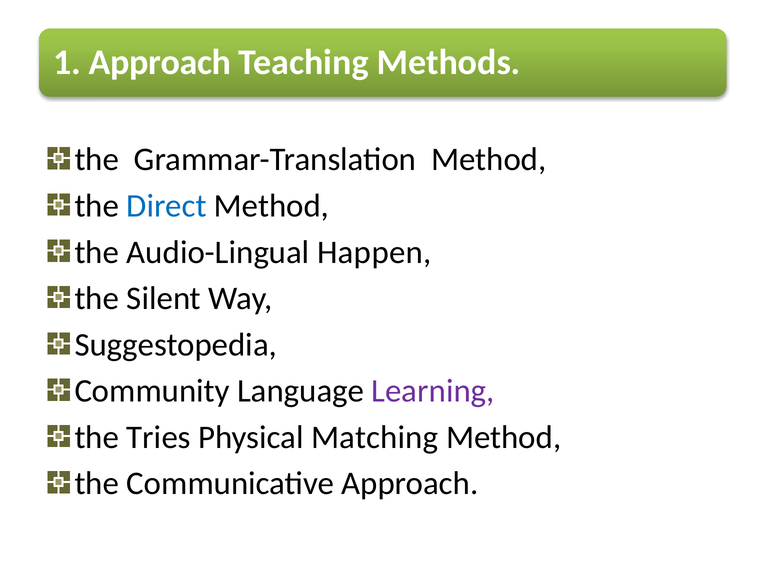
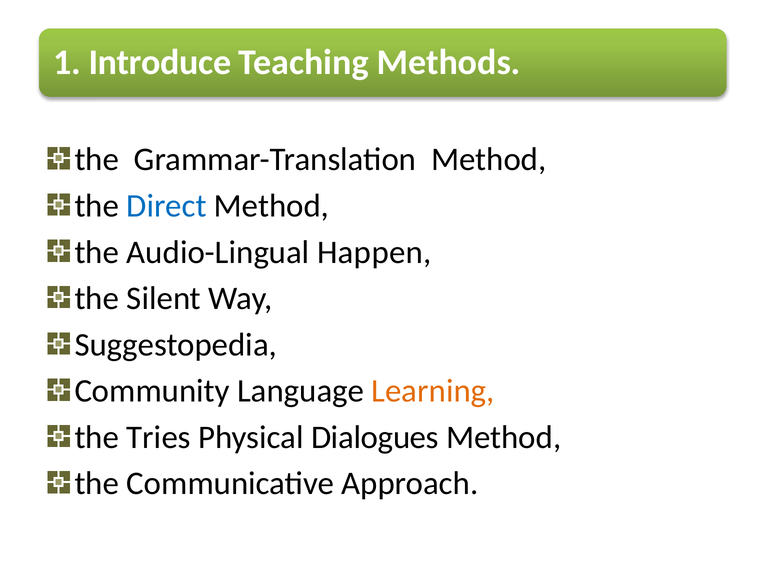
Approach at (160, 63): Approach -> Introduce
Learning colour: purple -> orange
Matching: Matching -> Dialogues
